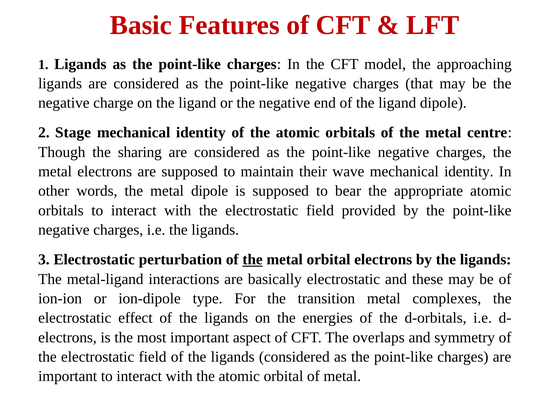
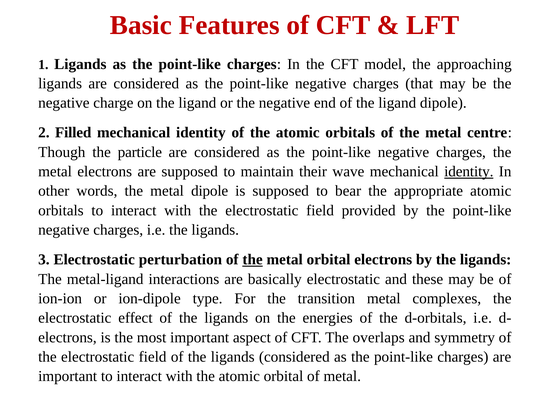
Stage: Stage -> Filled
sharing: sharing -> particle
identity at (469, 171) underline: none -> present
